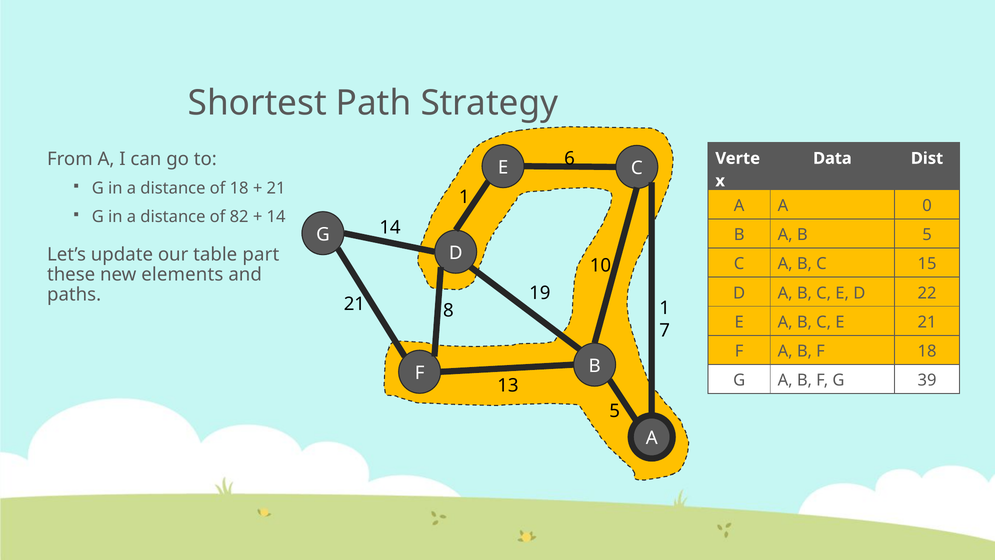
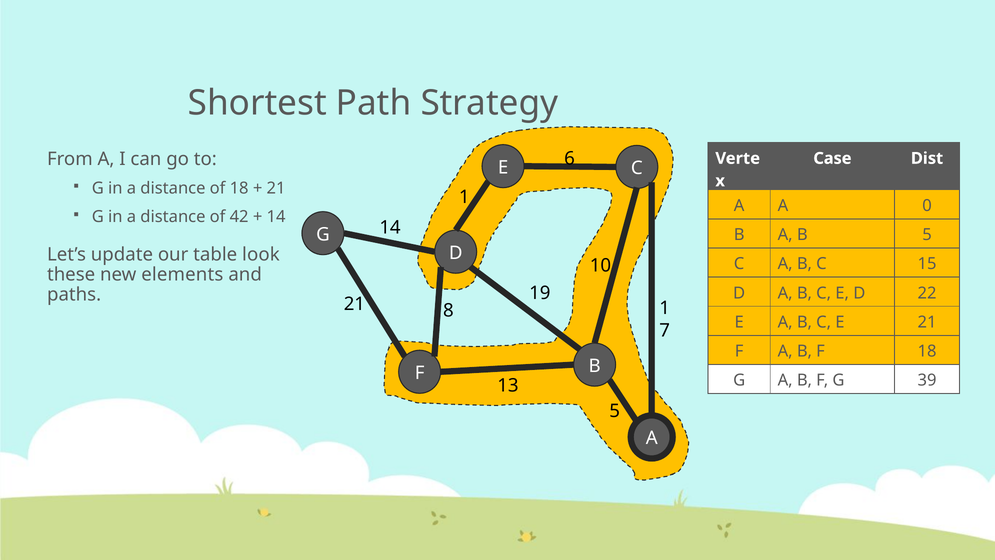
Data: Data -> Case
82: 82 -> 42
part: part -> look
